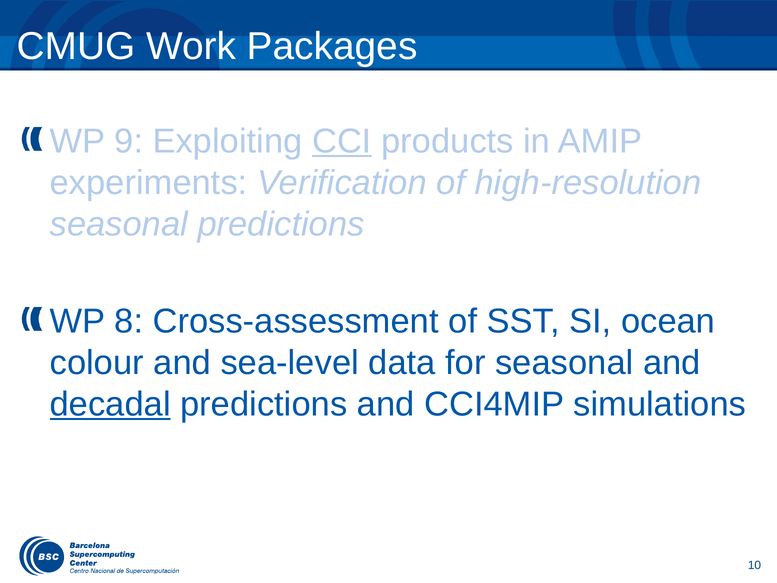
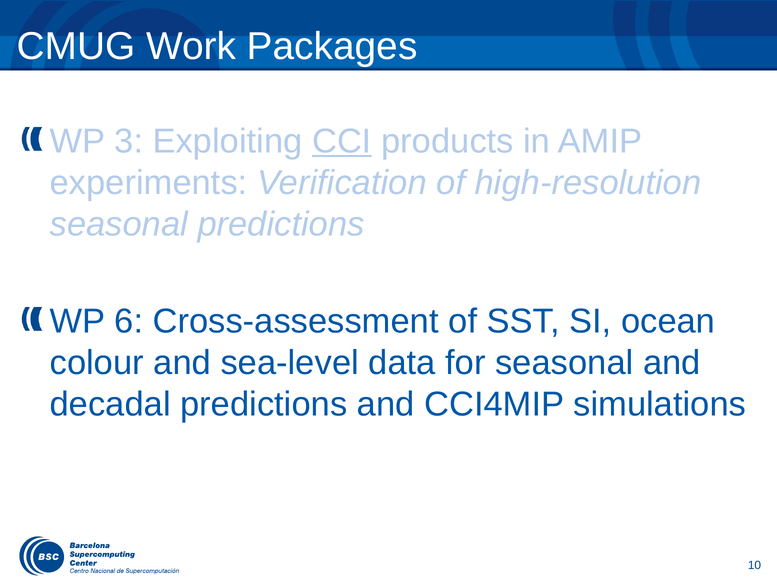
9: 9 -> 3
8: 8 -> 6
decadal underline: present -> none
